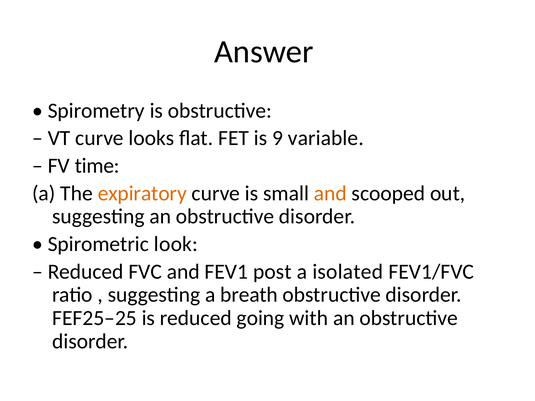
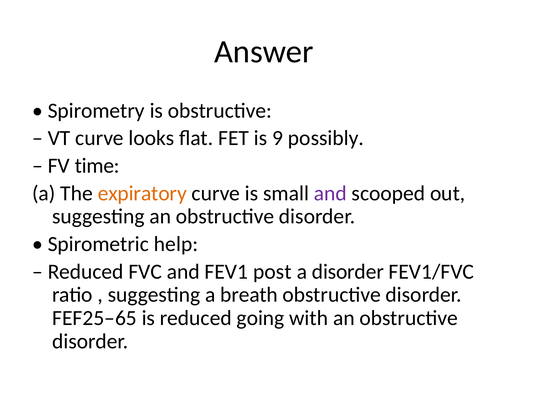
variable: variable -> possibly
and at (330, 193) colour: orange -> purple
look: look -> help
a isolated: isolated -> disorder
FEF25–25: FEF25–25 -> FEF25–65
